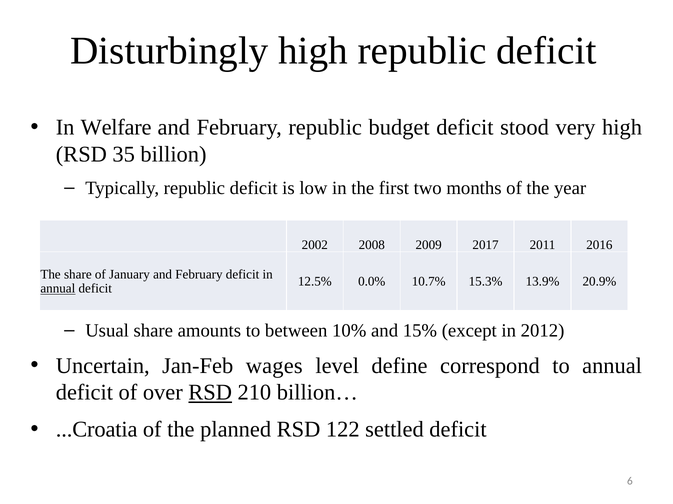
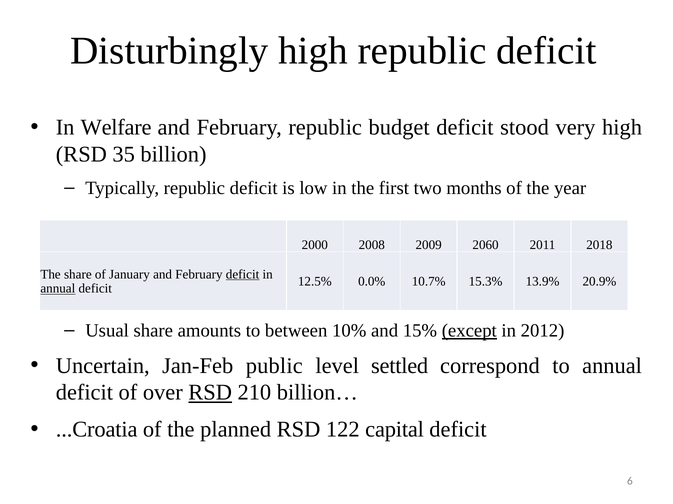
2002: 2002 -> 2000
2017: 2017 -> 2060
2016: 2016 -> 2018
deficit at (243, 275) underline: none -> present
except underline: none -> present
wages: wages -> public
define: define -> settled
settled: settled -> capital
